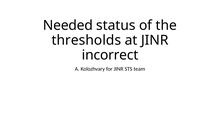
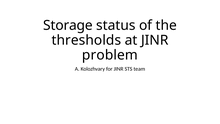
Needed: Needed -> Storage
incorrect: incorrect -> problem
